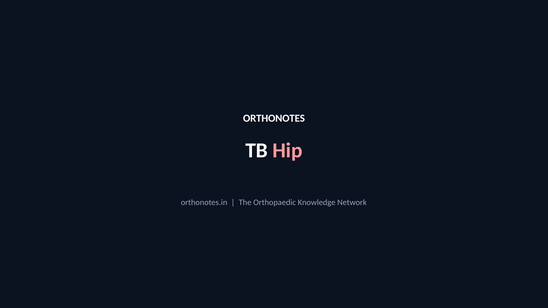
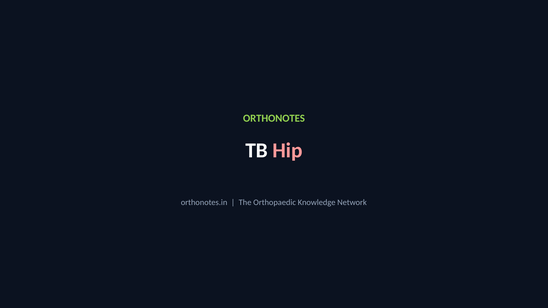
ORTHONOTES colour: white -> light green
